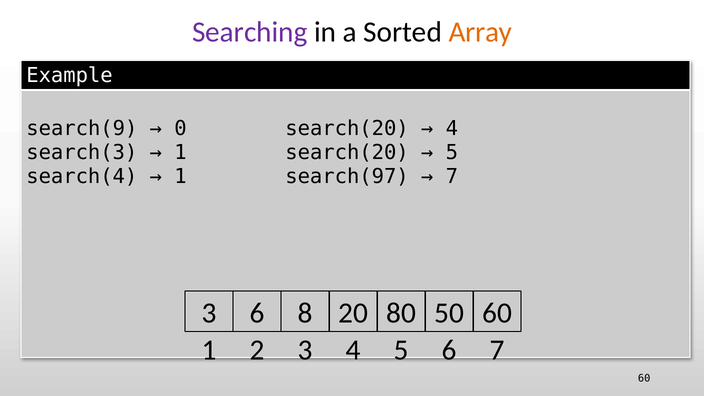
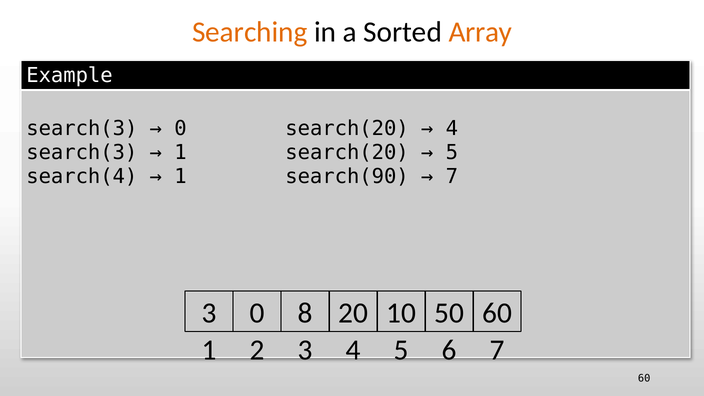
Searching colour: purple -> orange
search(9 at (82, 129): search(9 -> search(3
search(97: search(97 -> search(90
3 6: 6 -> 0
80: 80 -> 10
